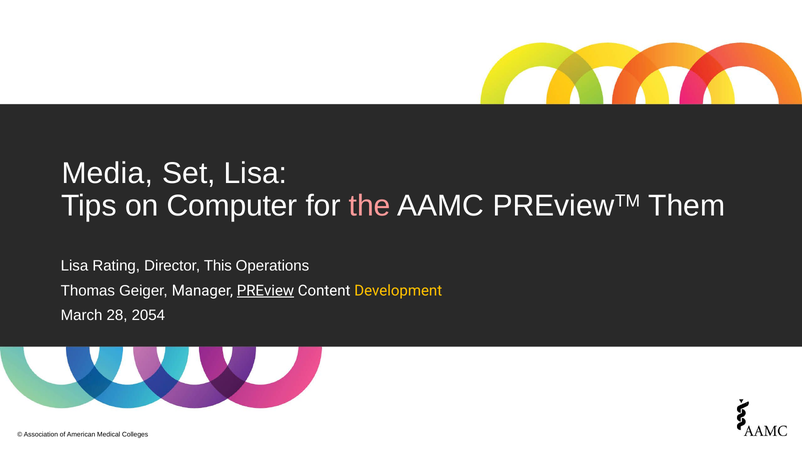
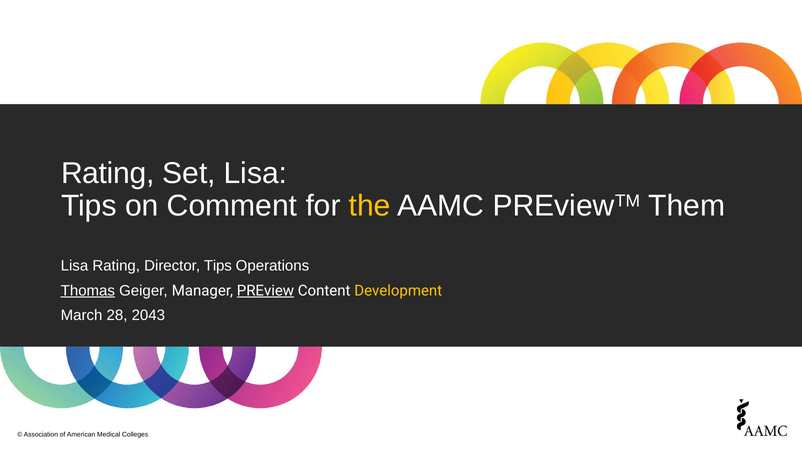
Media at (107, 174): Media -> Rating
Computer: Computer -> Comment
the colour: pink -> yellow
Director This: This -> Tips
Thomas underline: none -> present
2054: 2054 -> 2043
